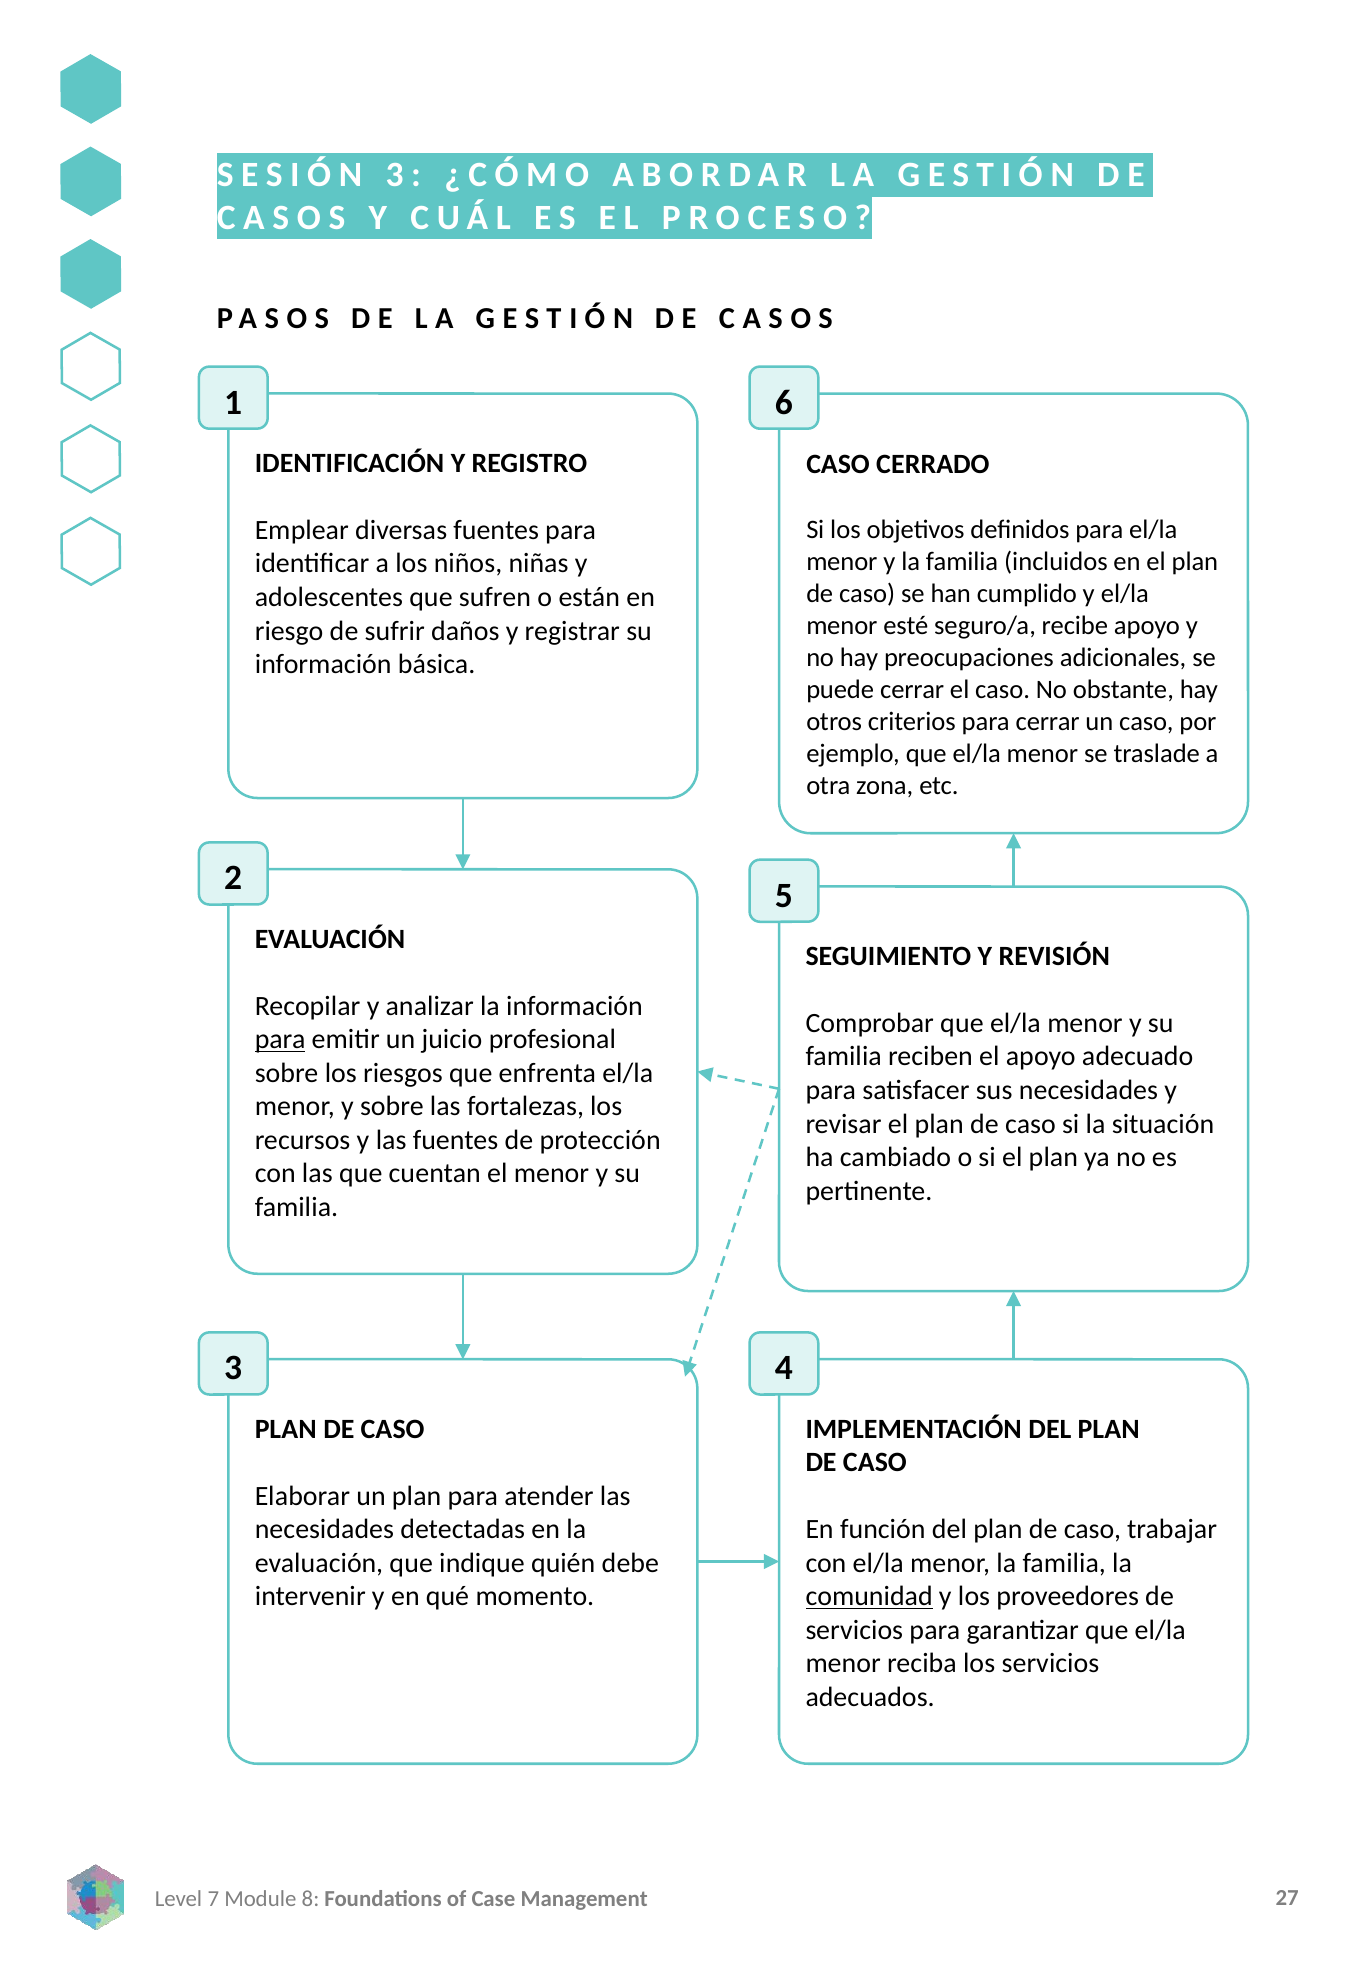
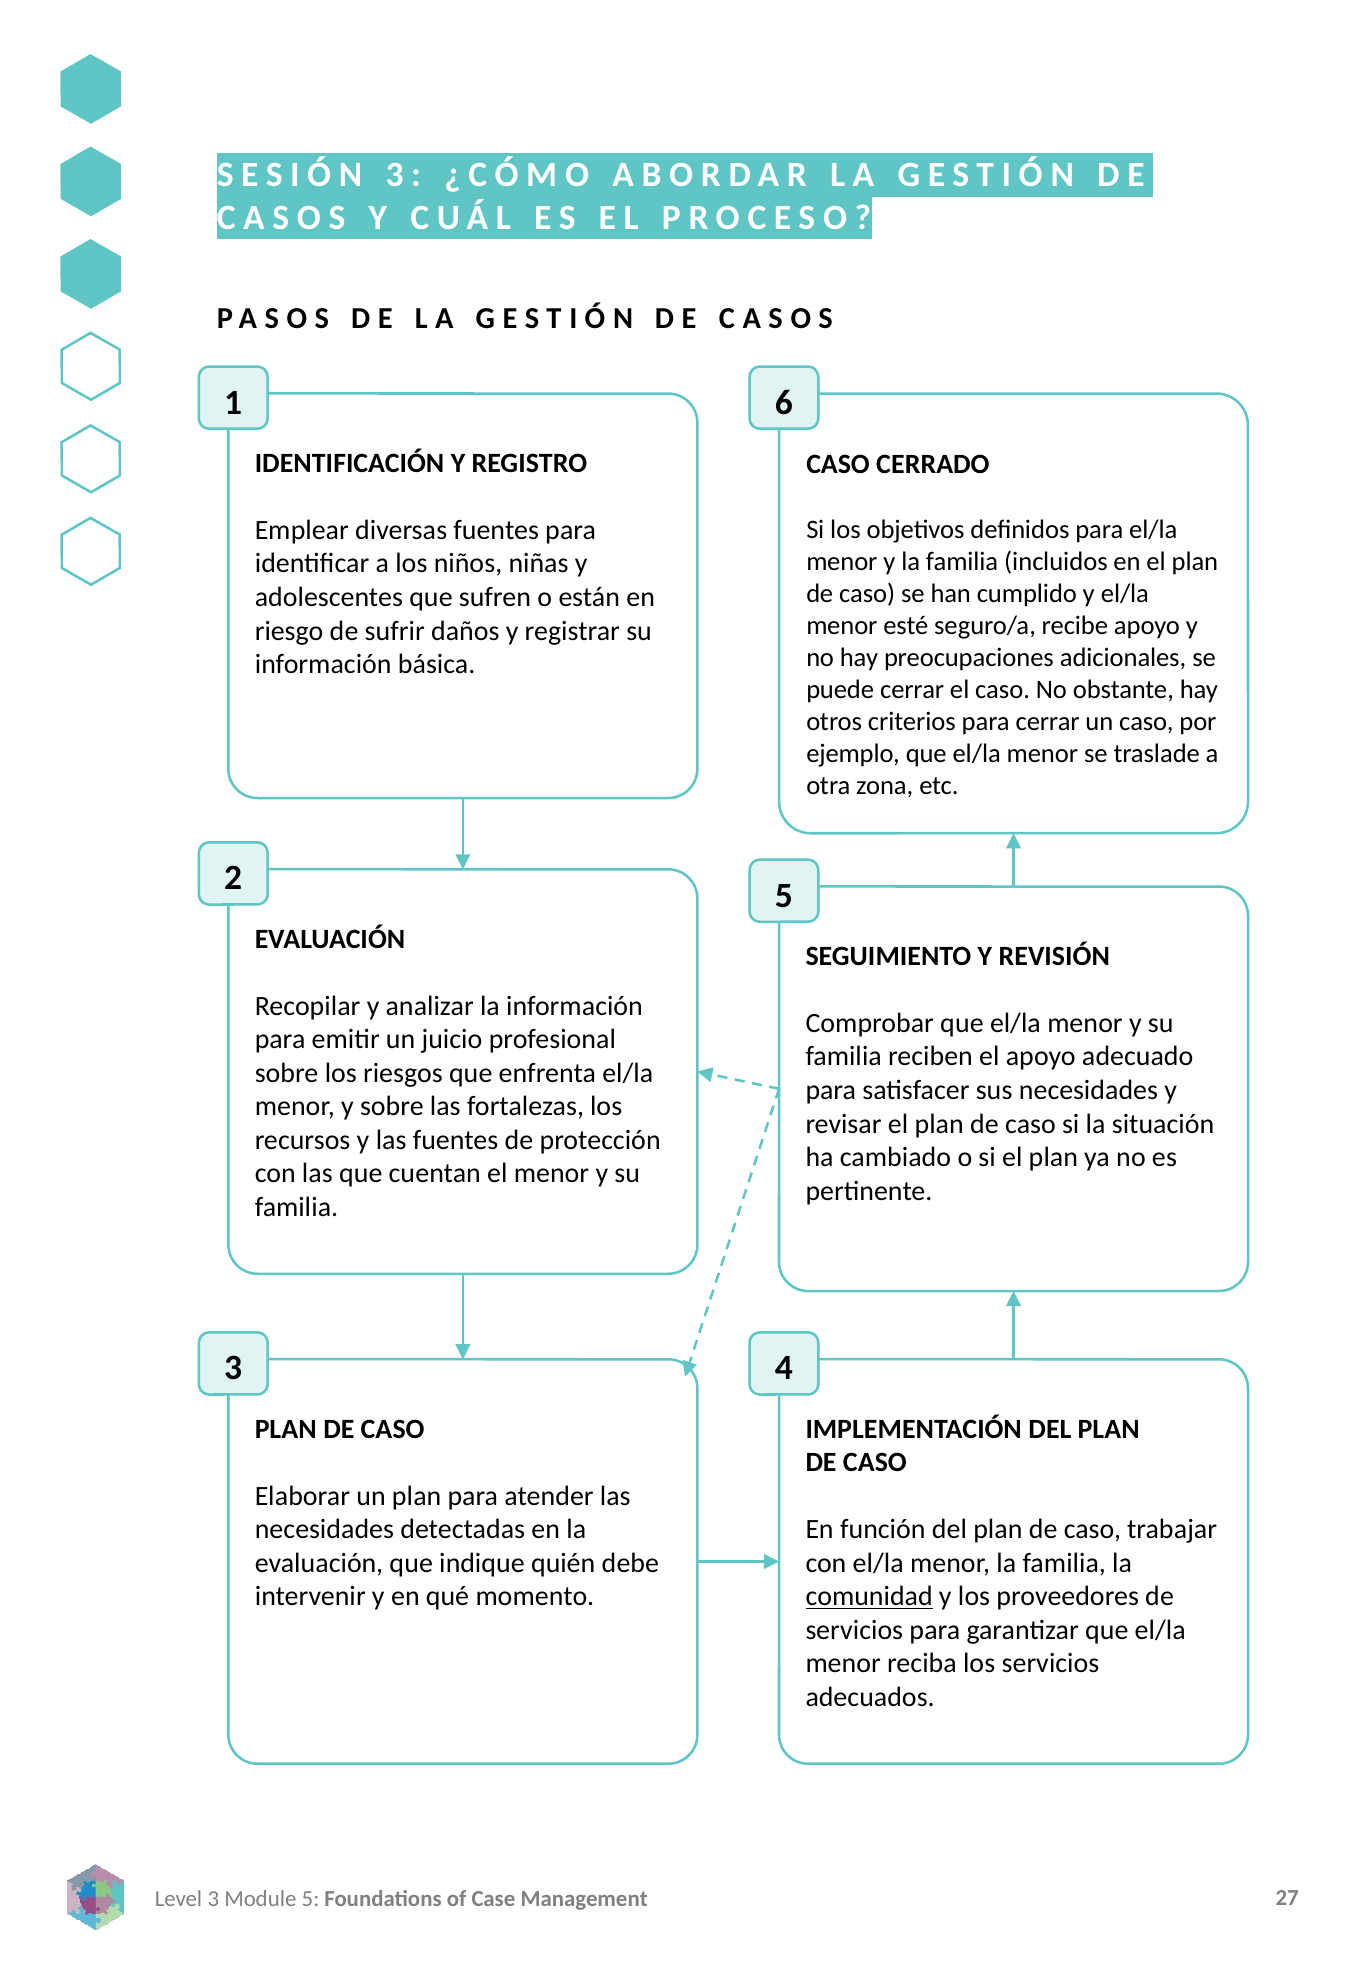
para at (280, 1039) underline: present -> none
7 at (213, 1898): 7 -> 3
8 at (311, 1898): 8 -> 5
